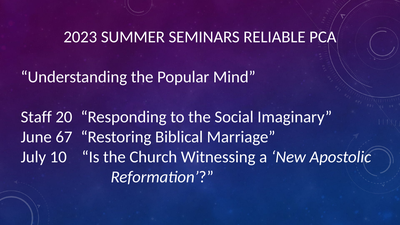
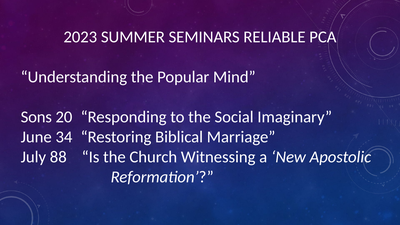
Staff: Staff -> Sons
67: 67 -> 34
10: 10 -> 88
